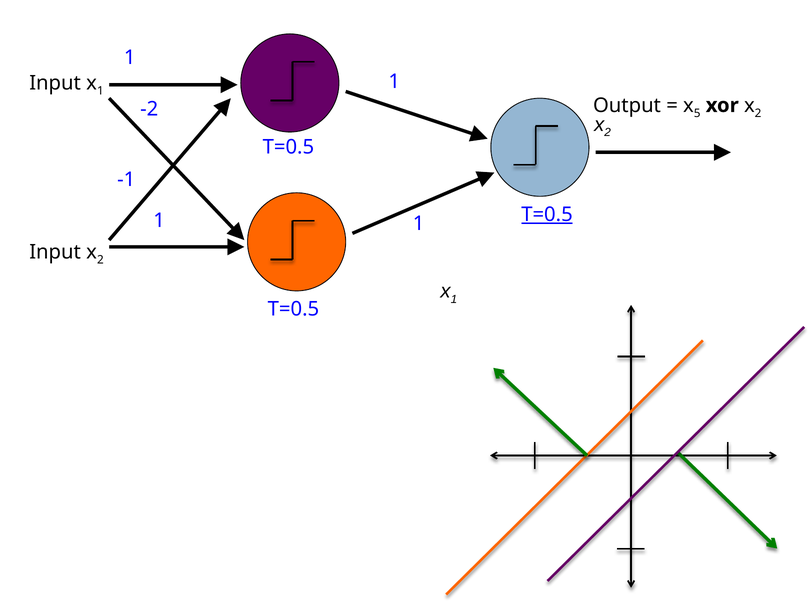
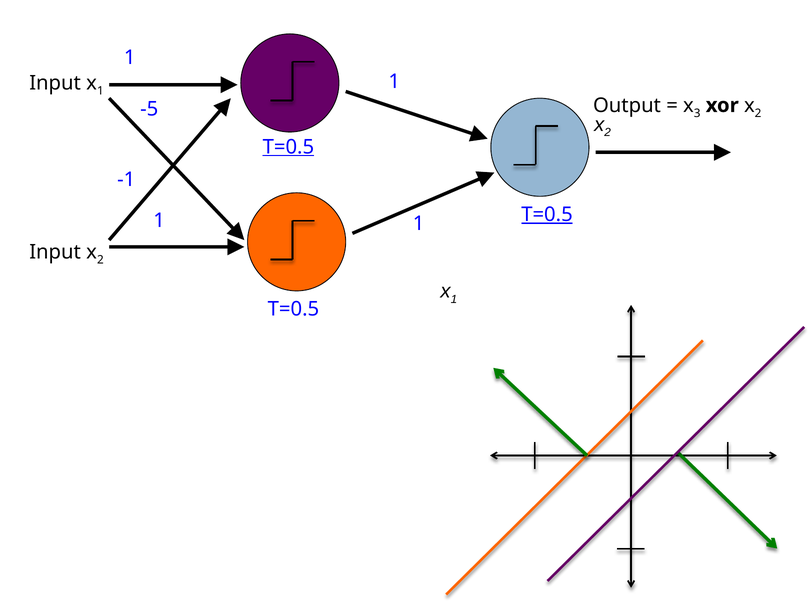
5: 5 -> 3
-2: -2 -> -5
T=0.5 at (288, 147) underline: none -> present
